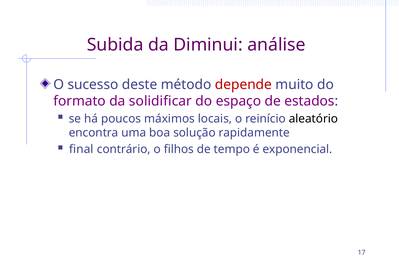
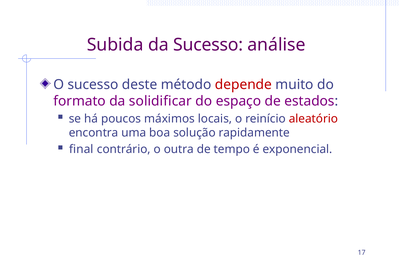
da Diminui: Diminui -> Sucesso
aleatório colour: black -> red
filhos: filhos -> outra
